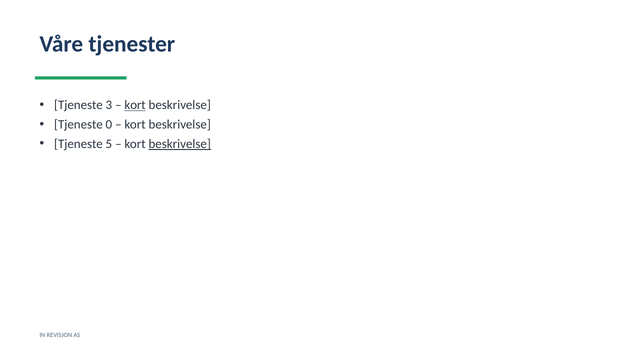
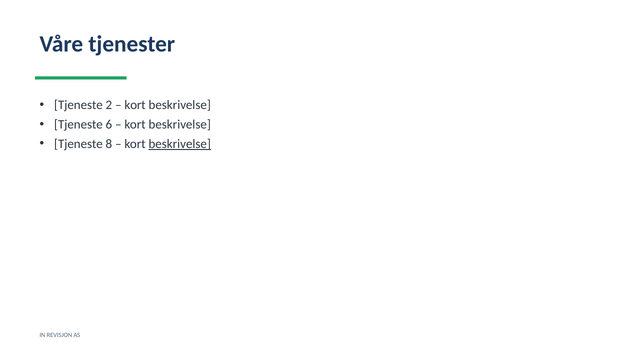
3: 3 -> 2
kort at (135, 105) underline: present -> none
0: 0 -> 6
5: 5 -> 8
